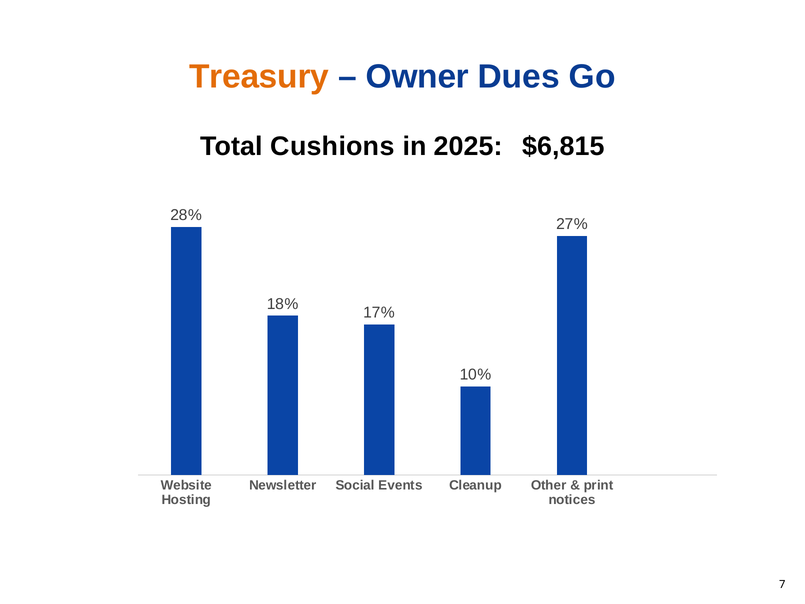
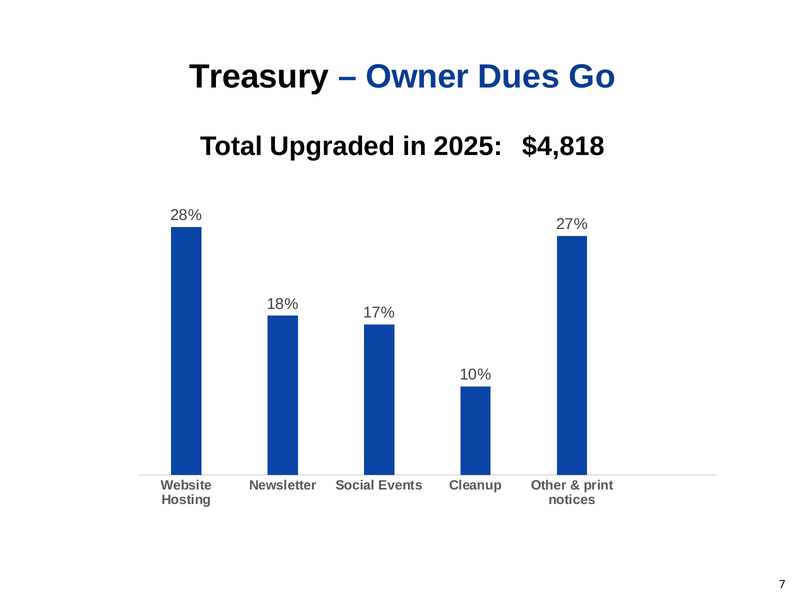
Treasury colour: orange -> black
Cushions: Cushions -> Upgraded
$6,815: $6,815 -> $4,818
